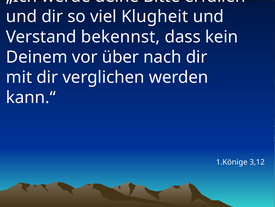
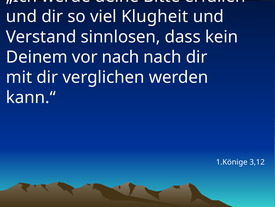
bekennst: bekennst -> sinnlosen
vor über: über -> nach
